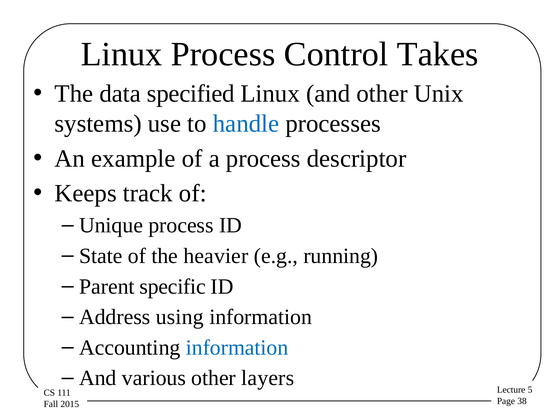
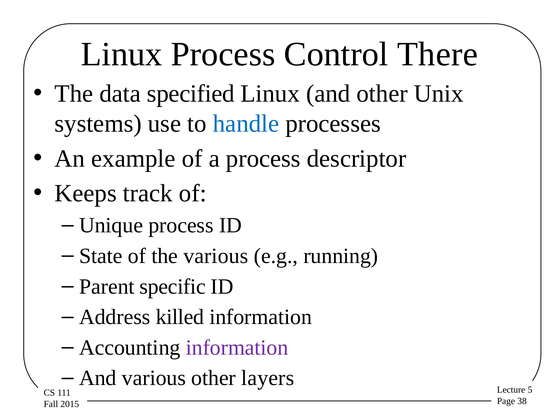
Takes: Takes -> There
the heavier: heavier -> various
using: using -> killed
information at (237, 348) colour: blue -> purple
